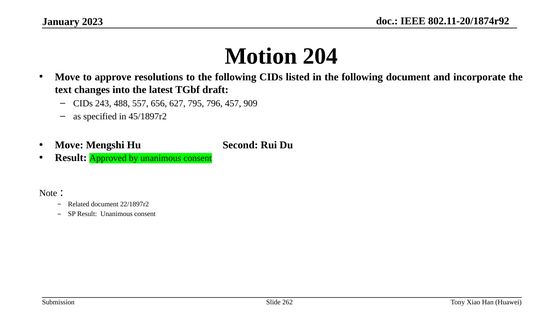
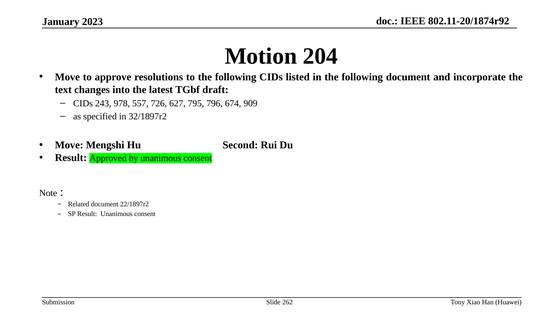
488: 488 -> 978
656: 656 -> 726
457: 457 -> 674
45/1897r2: 45/1897r2 -> 32/1897r2
